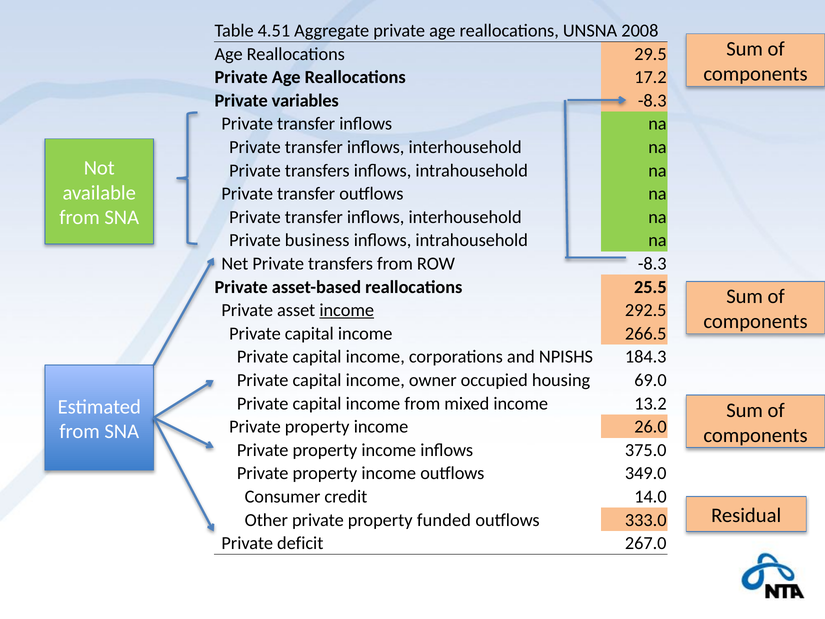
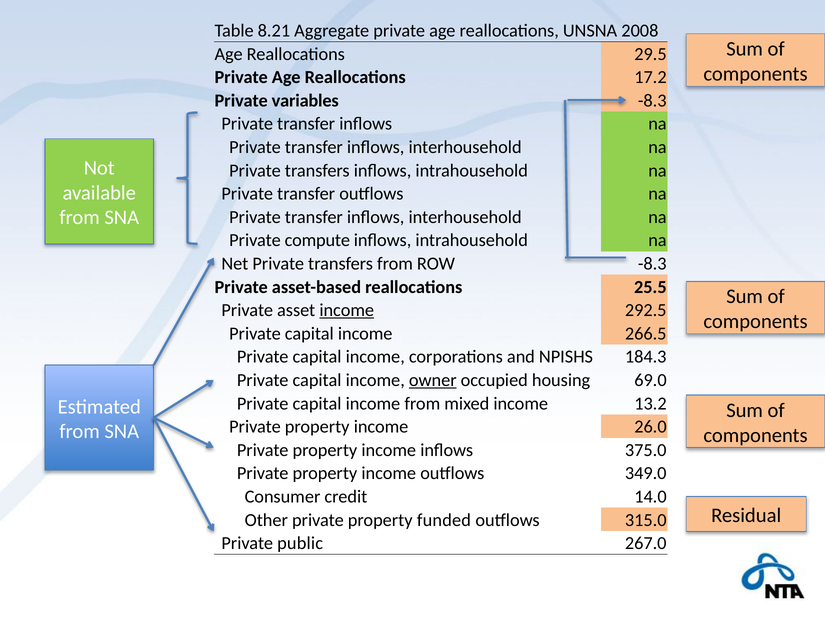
4.51: 4.51 -> 8.21
business: business -> compute
owner underline: none -> present
333.0: 333.0 -> 315.0
deficit: deficit -> public
